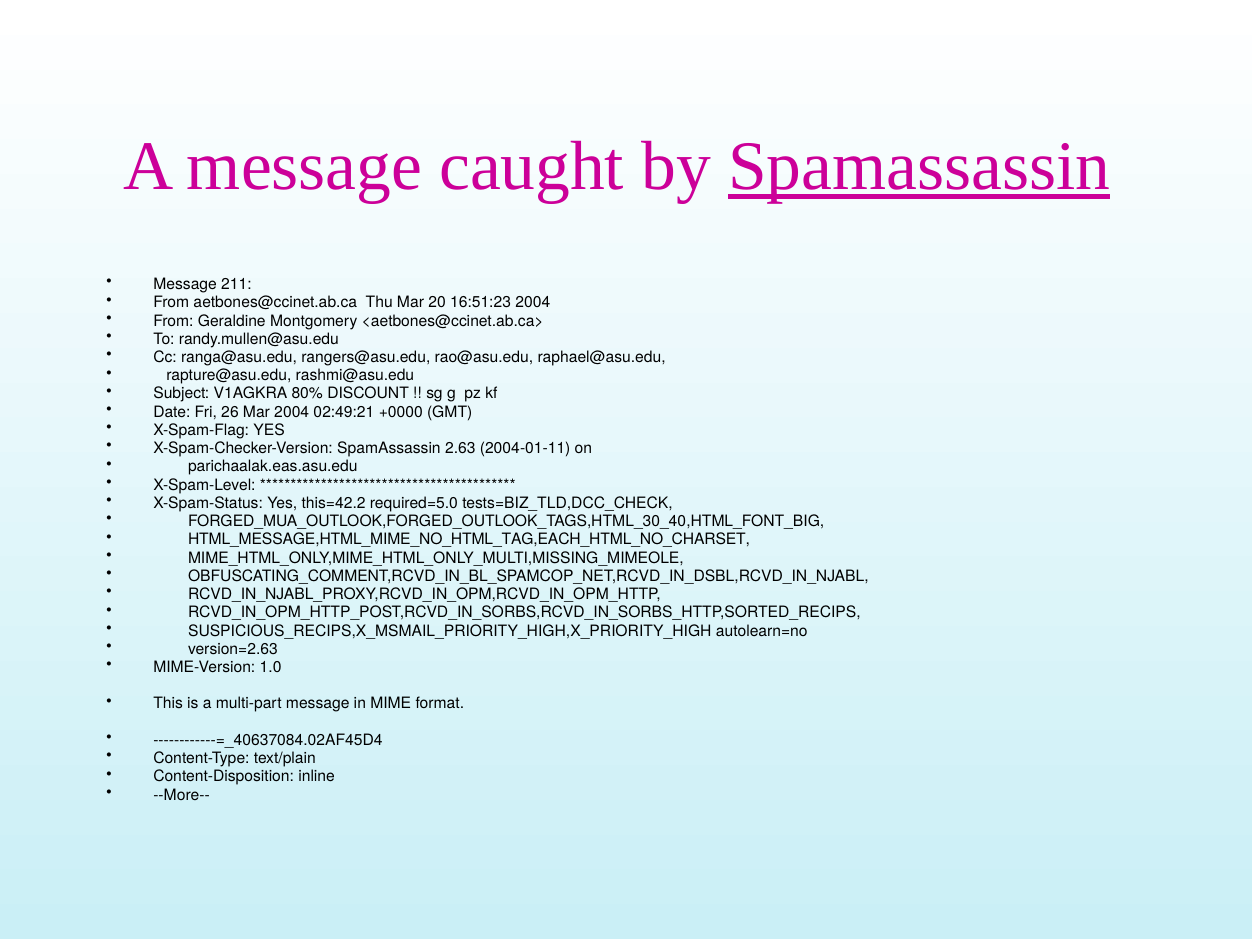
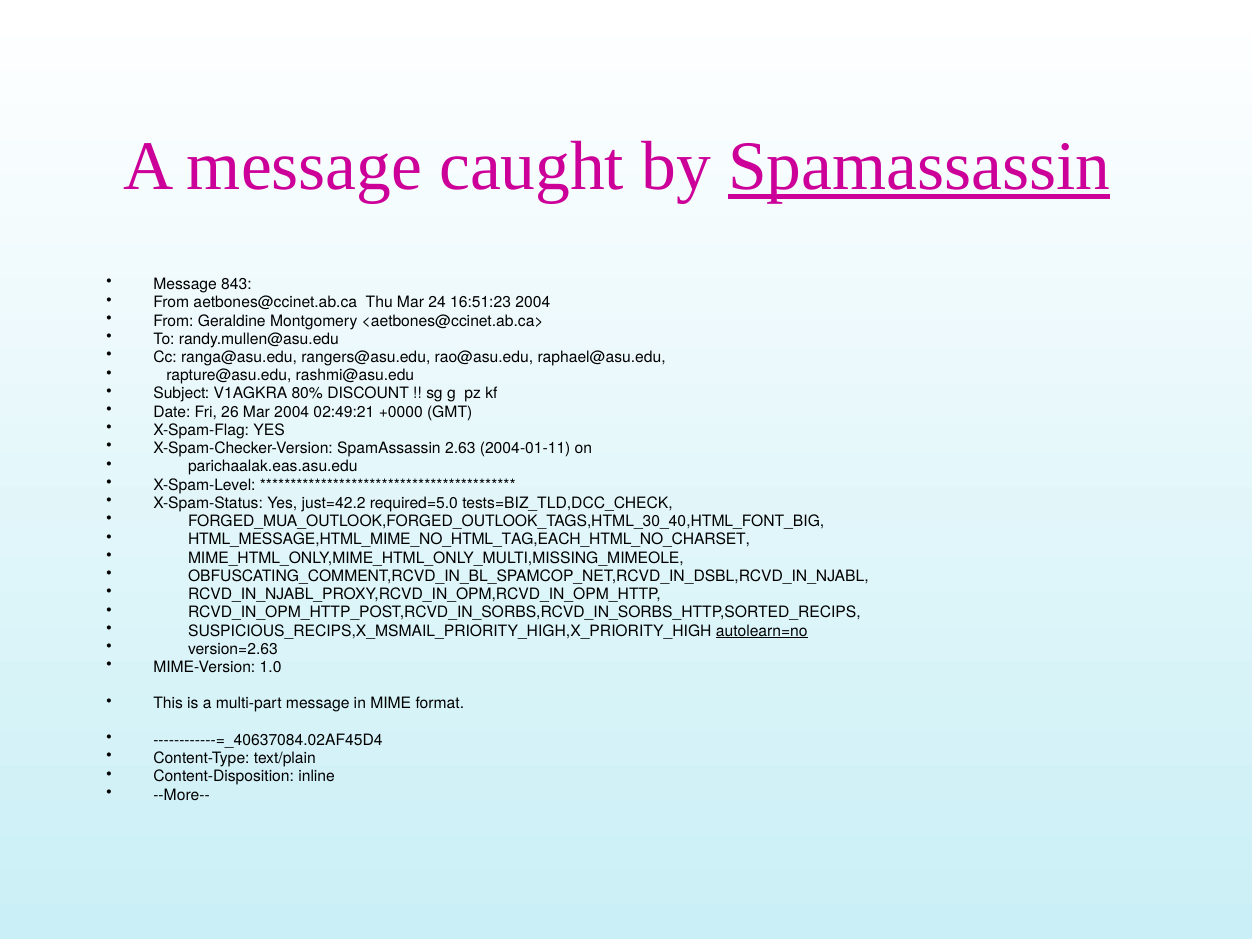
211: 211 -> 843
20: 20 -> 24
this=42.2: this=42.2 -> just=42.2
autolearn=no underline: none -> present
